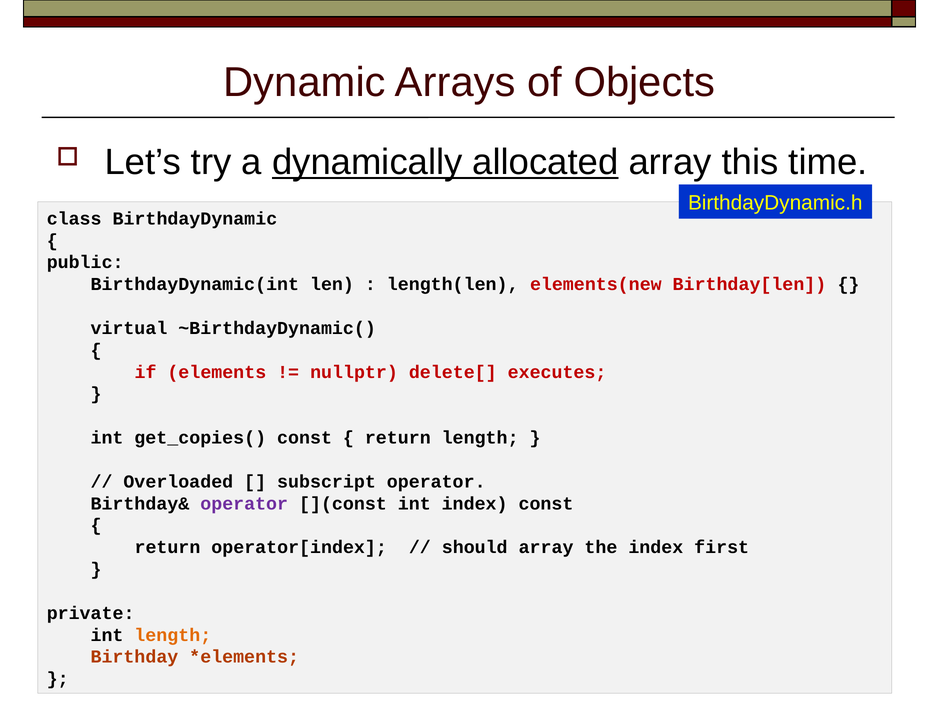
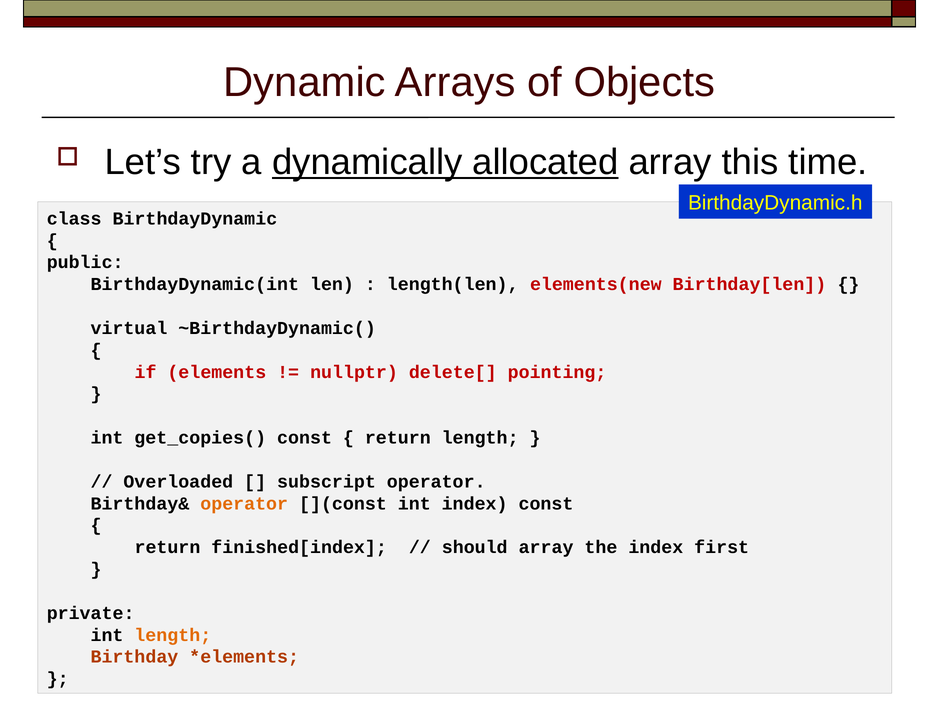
executes: executes -> pointing
operator at (244, 504) colour: purple -> orange
operator[index: operator[index -> finished[index
